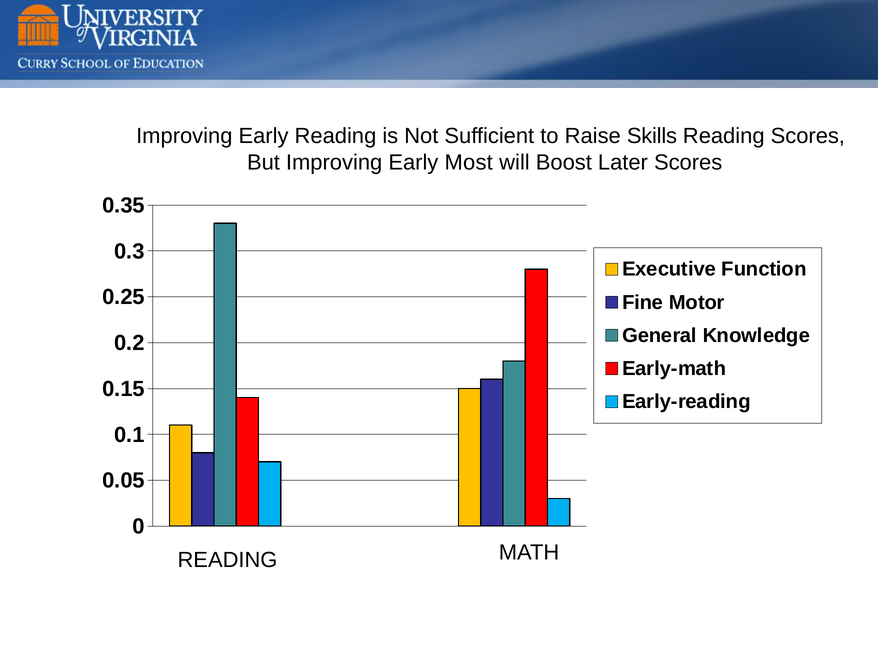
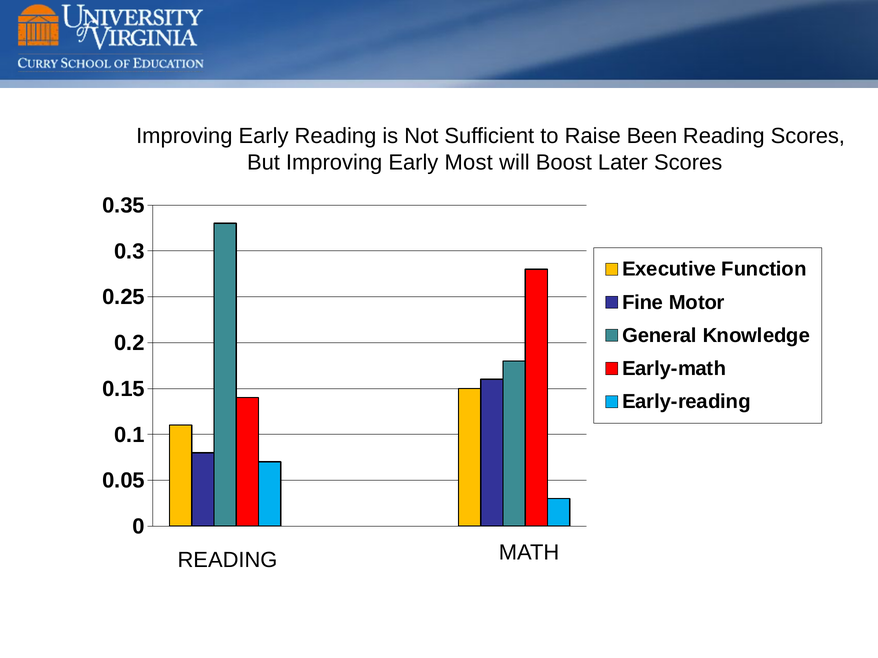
Skills: Skills -> Been
